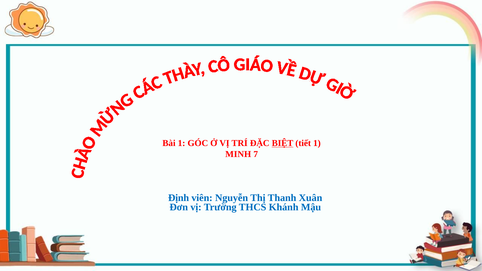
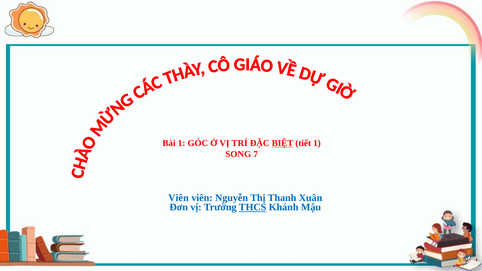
MINH: MINH -> SONG
Định at (179, 198): Định -> Viên
THCS underline: none -> present
